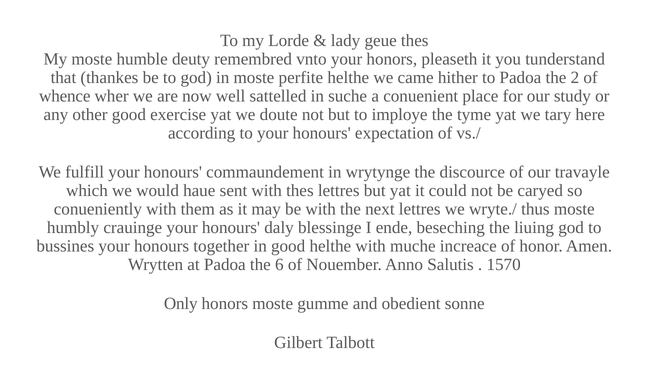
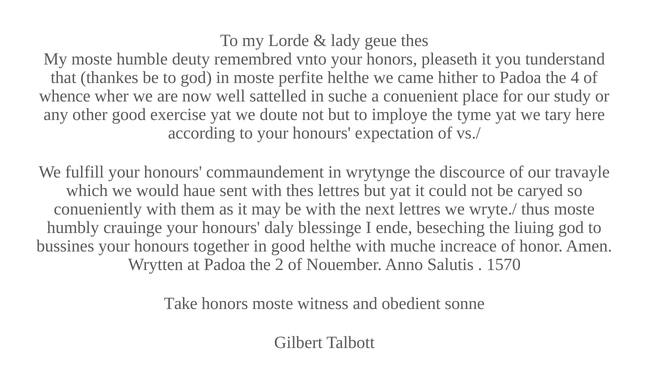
2: 2 -> 4
6: 6 -> 2
Only: Only -> Take
gumme: gumme -> witness
